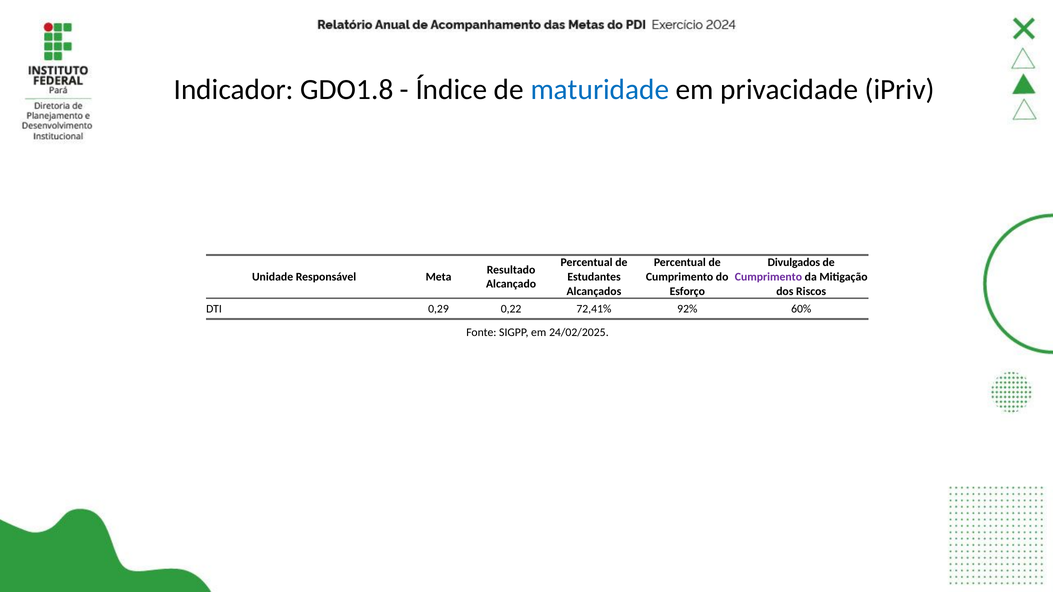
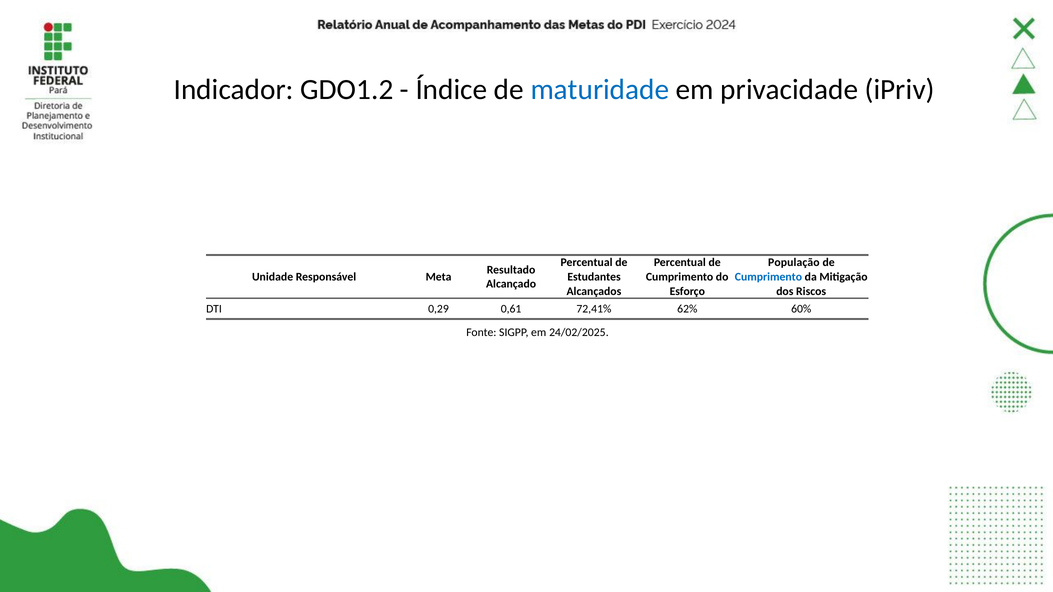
GDO1.8: GDO1.8 -> GDO1.2
Divulgados: Divulgados -> População
Cumprimento at (768, 277) colour: purple -> blue
0,22: 0,22 -> 0,61
92%: 92% -> 62%
